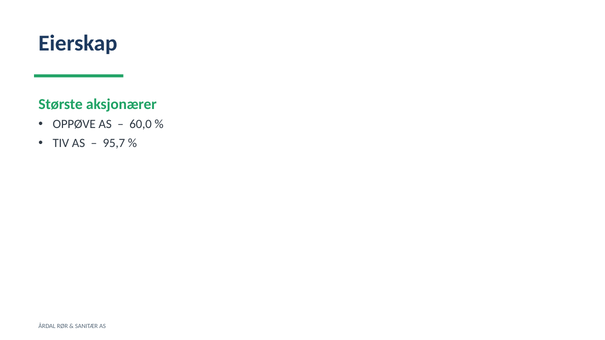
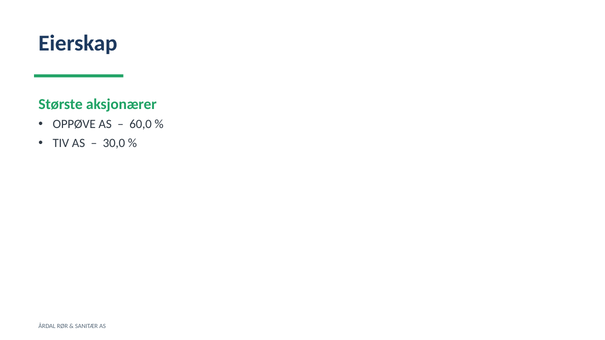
95,7: 95,7 -> 30,0
